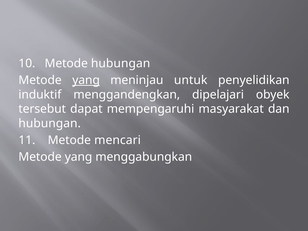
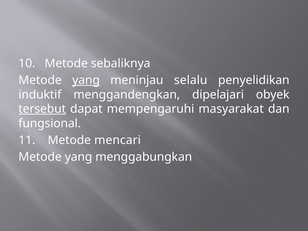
Metode hubungan: hubungan -> sebaliknya
untuk: untuk -> selalu
tersebut underline: none -> present
hubungan at (50, 123): hubungan -> fungsional
